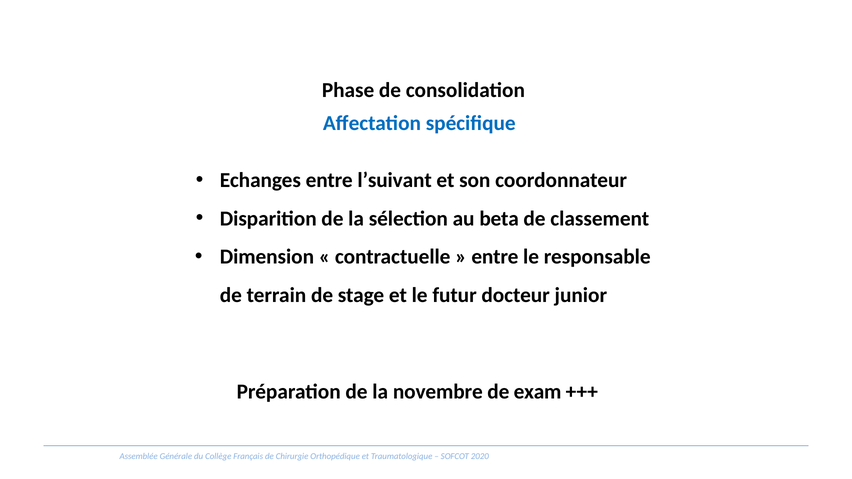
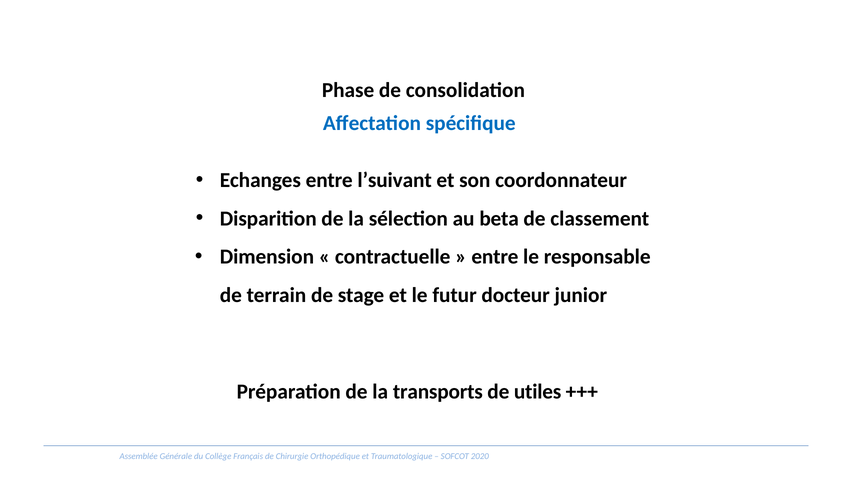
novembre: novembre -> transports
exam: exam -> utiles
